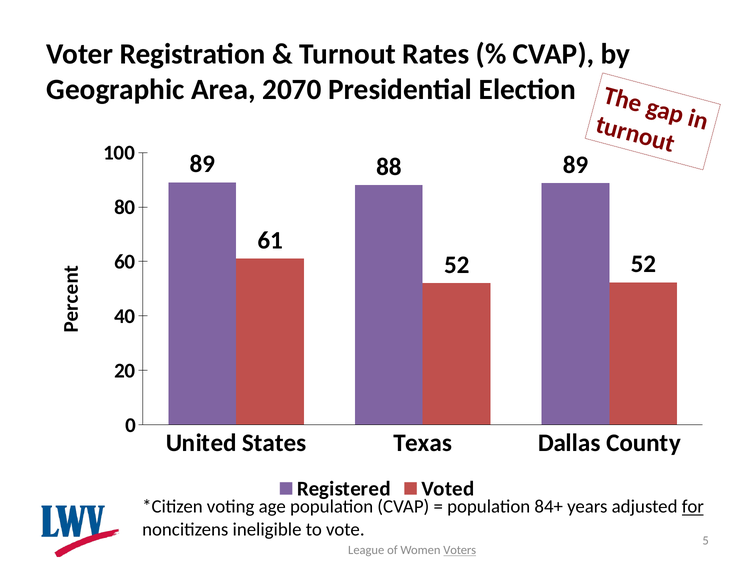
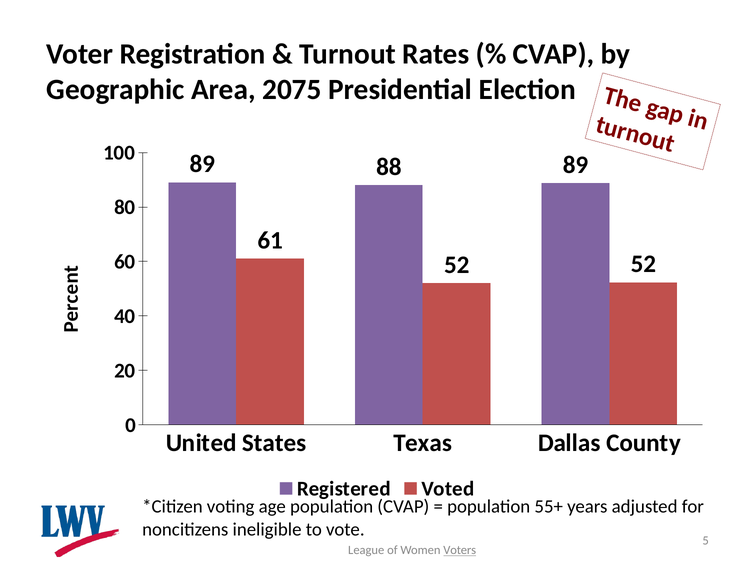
2070: 2070 -> 2075
84+: 84+ -> 55+
for underline: present -> none
